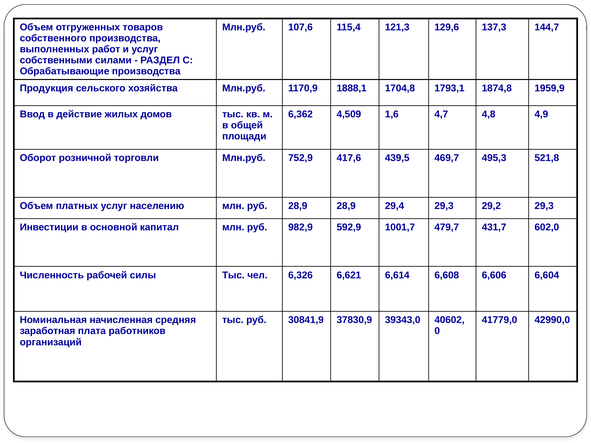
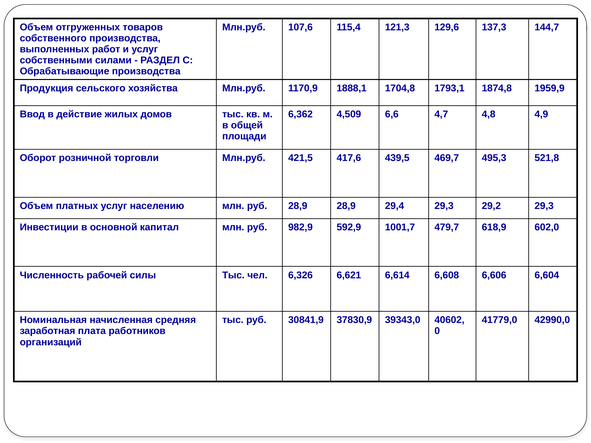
1,6: 1,6 -> 6,6
752,9: 752,9 -> 421,5
431,7: 431,7 -> 618,9
